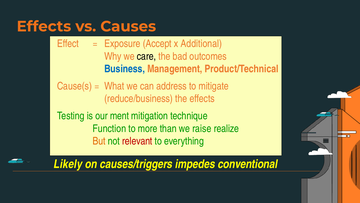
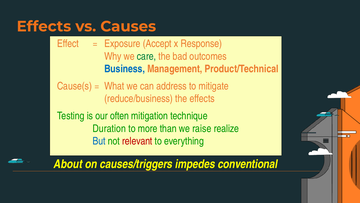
Additional: Additional -> Response
care colour: black -> green
ment: ment -> often
Function: Function -> Duration
But colour: orange -> blue
Likely: Likely -> About
